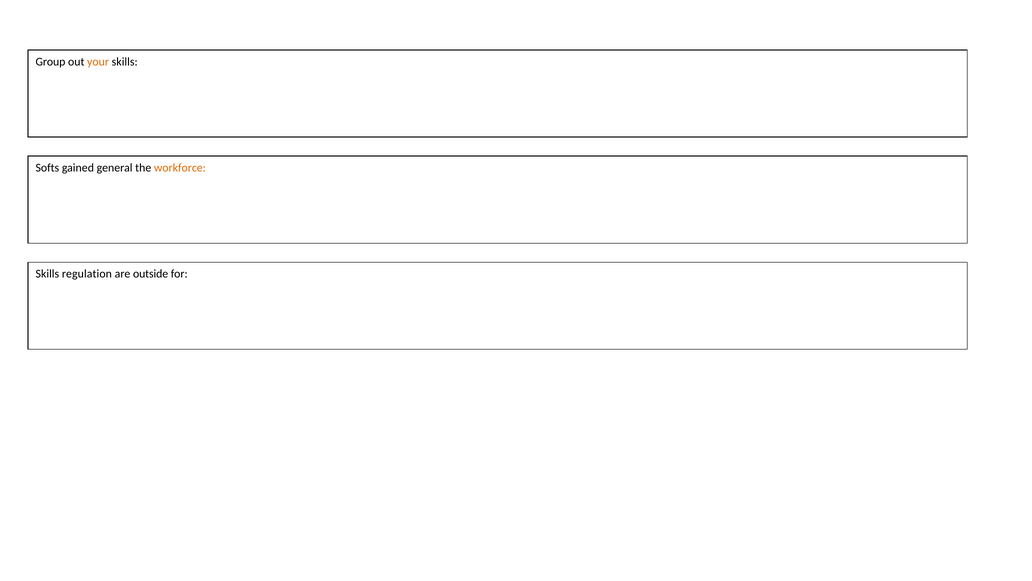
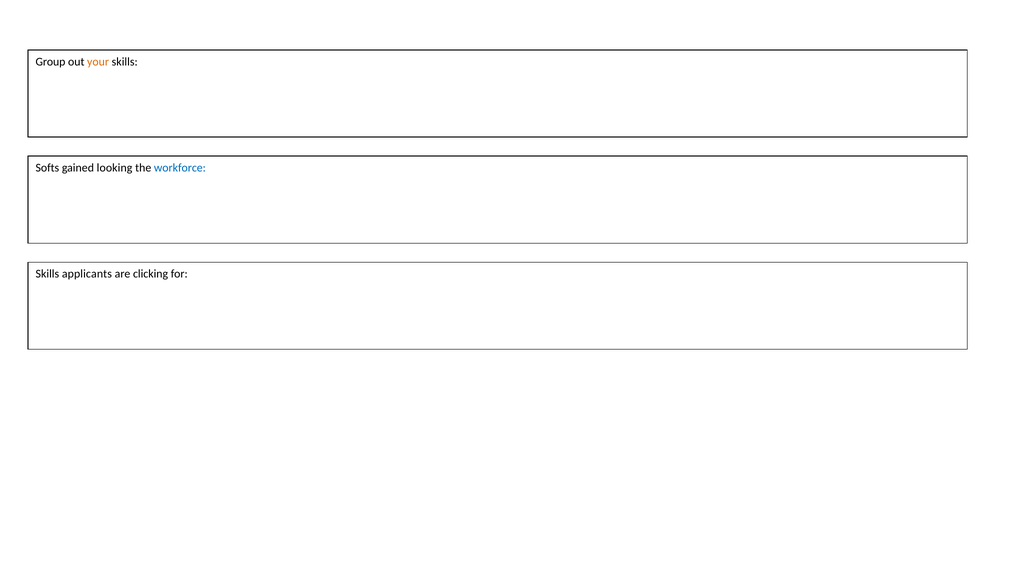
general: general -> looking
workforce colour: orange -> blue
regulation: regulation -> applicants
outside: outside -> clicking
